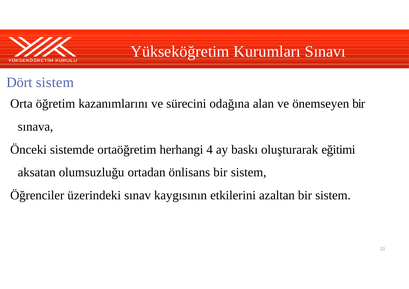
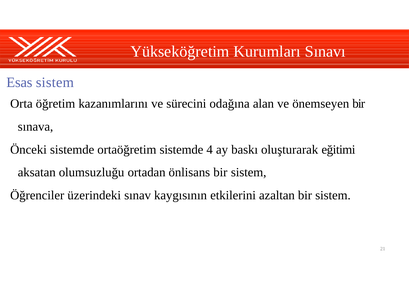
Dört: Dört -> Esas
ortaöğretim herhangi: herhangi -> sistemde
